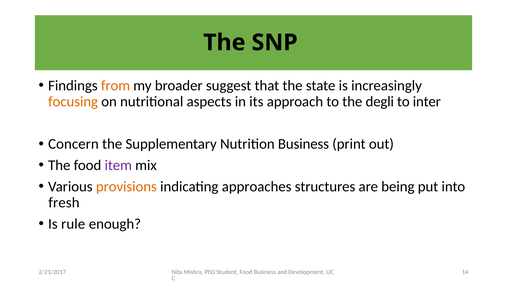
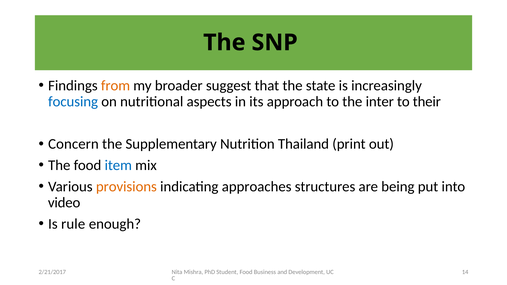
focusing colour: orange -> blue
degli: degli -> inter
inter: inter -> their
Nutrition Business: Business -> Thailand
item colour: purple -> blue
fresh: fresh -> video
